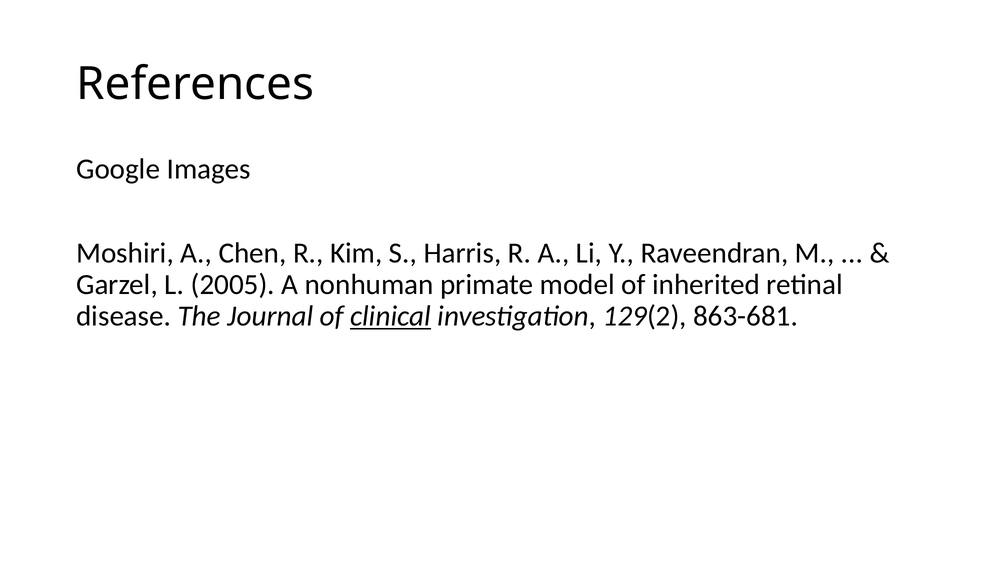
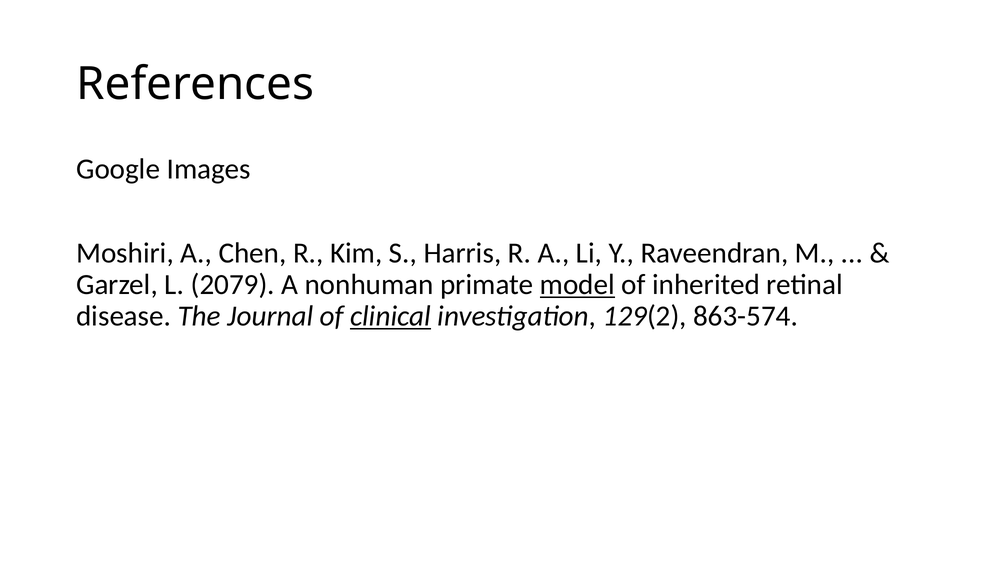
2005: 2005 -> 2079
model underline: none -> present
863-681: 863-681 -> 863-574
